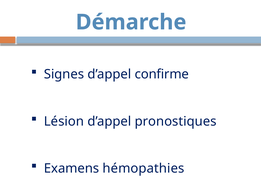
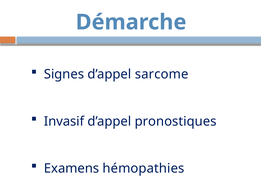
confirme: confirme -> sarcome
Lésion: Lésion -> Invasif
